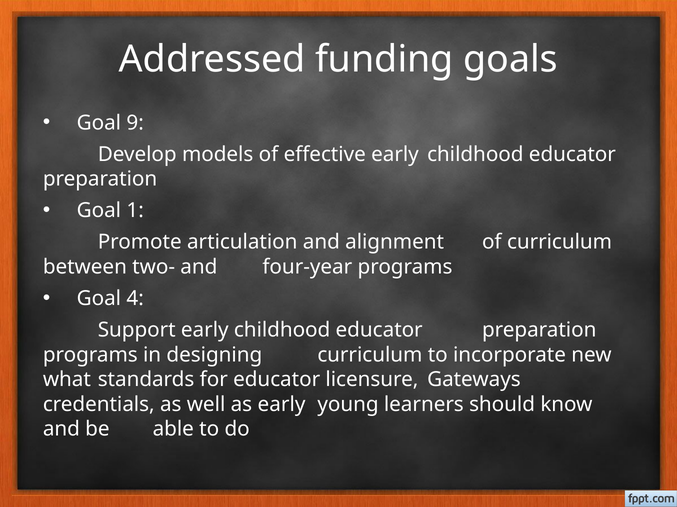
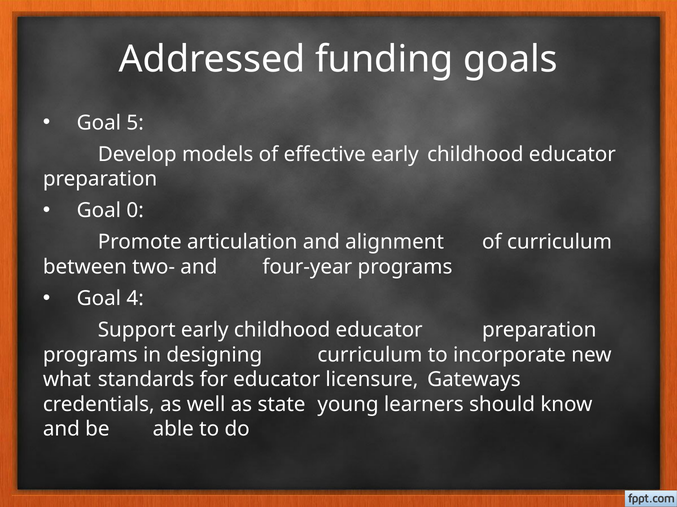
9: 9 -> 5
1: 1 -> 0
as early: early -> state
